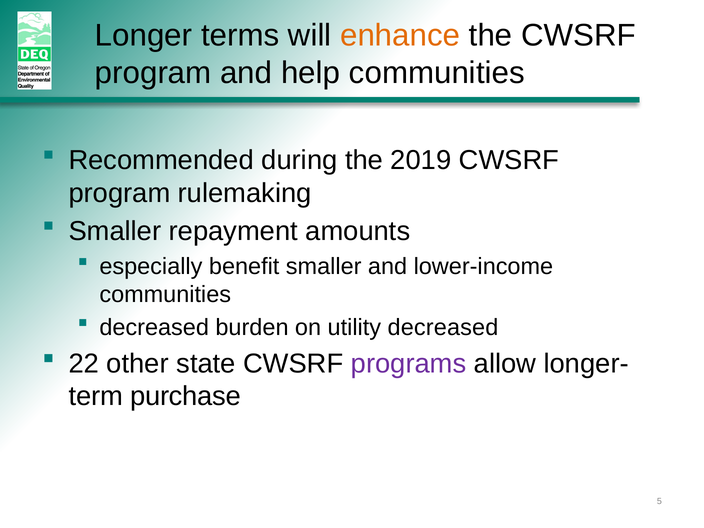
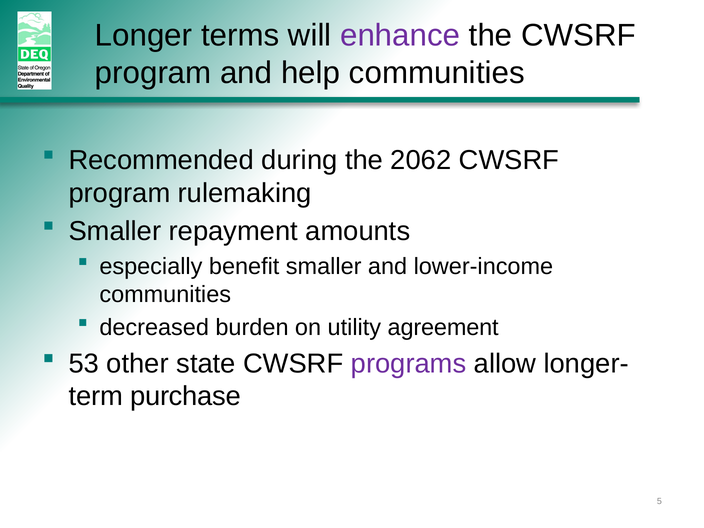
enhance colour: orange -> purple
2019: 2019 -> 2062
utility decreased: decreased -> agreement
22: 22 -> 53
